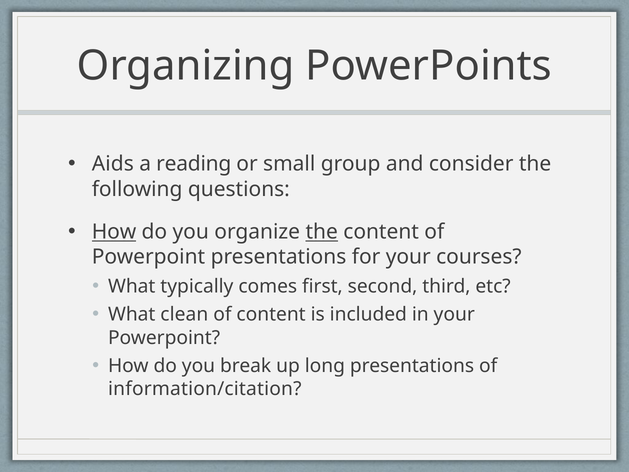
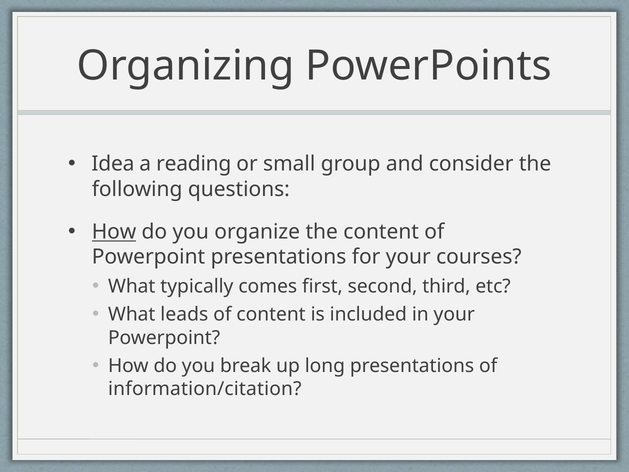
Aids: Aids -> Idea
the at (322, 232) underline: present -> none
clean: clean -> leads
